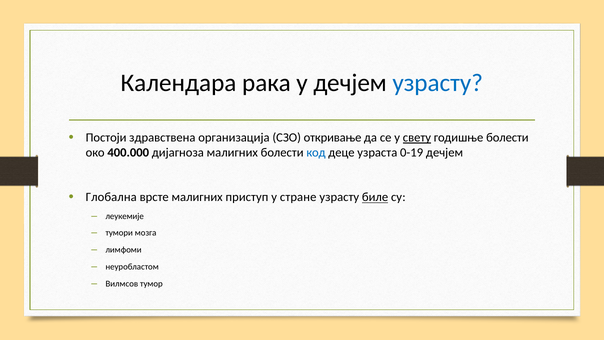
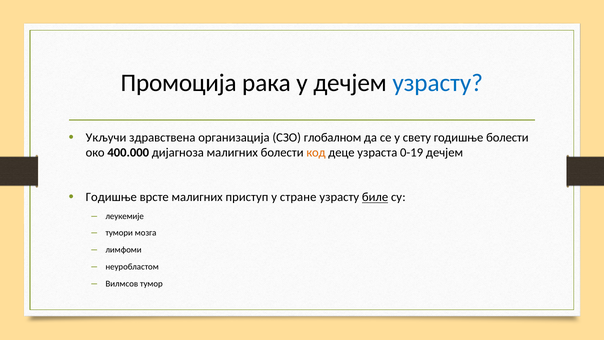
Календара: Календара -> Промоција
Постоји: Постоји -> Укључи
откривање: откривање -> глобалном
свету underline: present -> none
код colour: blue -> orange
Глобална at (111, 197): Глобална -> Годишње
